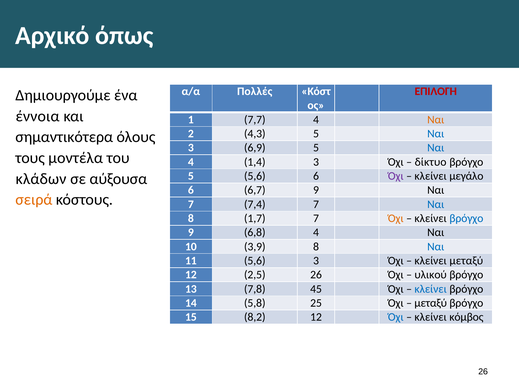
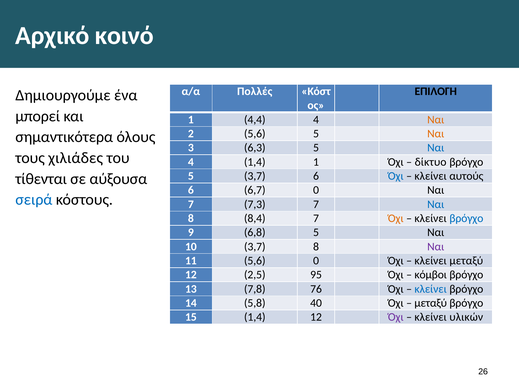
όπως: όπως -> κοινό
ΕΠΙΛΟΓΗ colour: red -> black
έννοια: έννοια -> μπορεί
7,7: 7,7 -> 4,4
2 4,3: 4,3 -> 5,6
Ναι at (436, 134) colour: blue -> orange
6,9: 6,9 -> 6,3
μοντέλα: μοντέλα -> χιλιάδες
1,4 3: 3 -> 1
5 5,6: 5,6 -> 3,7
Όχι at (396, 176) colour: purple -> blue
μεγάλο: μεγάλο -> αυτούς
κλάδων: κλάδων -> τίθενται
6,7 9: 9 -> 0
σειρά colour: orange -> blue
7,4: 7,4 -> 7,3
1,7: 1,7 -> 8,4
6,8 4: 4 -> 5
10 3,9: 3,9 -> 3,7
Ναι at (436, 247) colour: blue -> purple
5,6 3: 3 -> 0
2,5 26: 26 -> 95
υλικού: υλικού -> κόμβοι
45: 45 -> 76
25: 25 -> 40
15 8,2: 8,2 -> 1,4
Όχι at (396, 317) colour: blue -> purple
κόμβος: κόμβος -> υλικών
